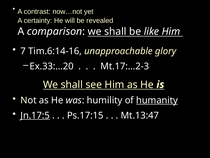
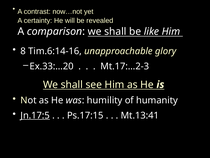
7: 7 -> 8
humanity underline: present -> none
Mt.13:47: Mt.13:47 -> Mt.13:41
